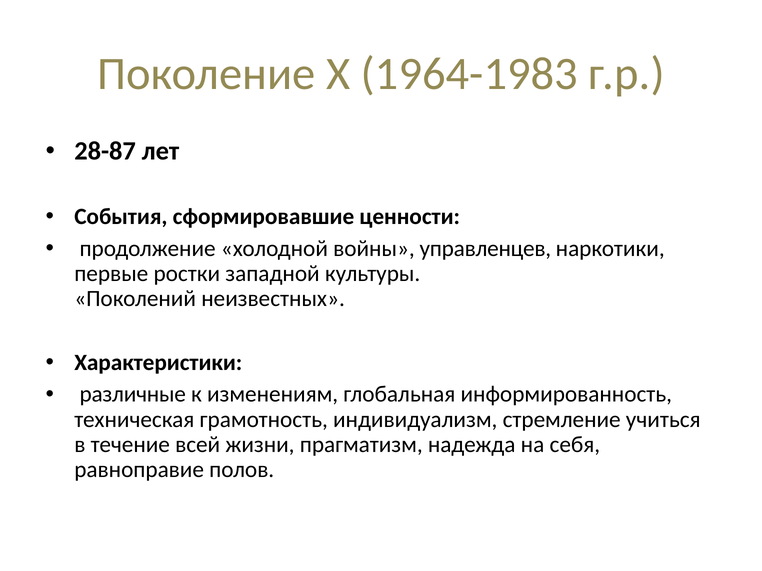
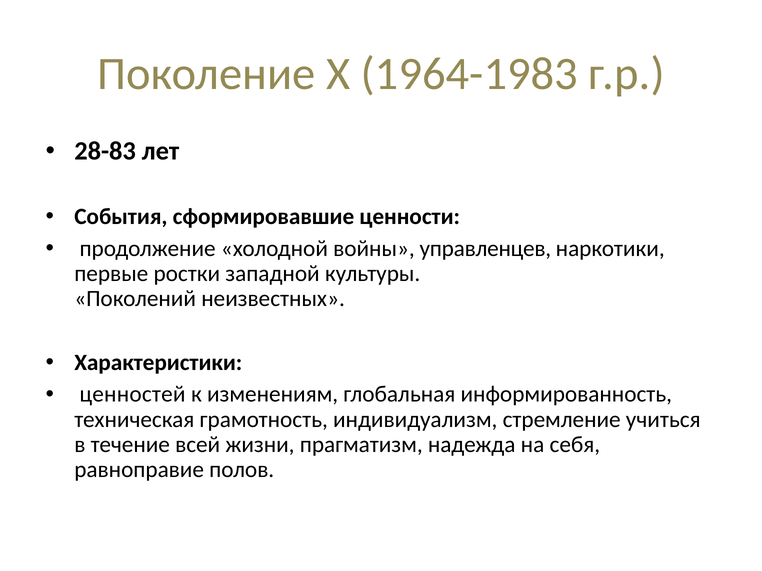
28-87: 28-87 -> 28-83
различные: различные -> ценностей
